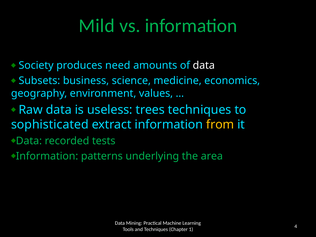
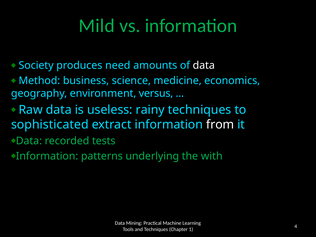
Subsets: Subsets -> Method
values: values -> versus
trees: trees -> rainy
from colour: yellow -> white
area: area -> with
